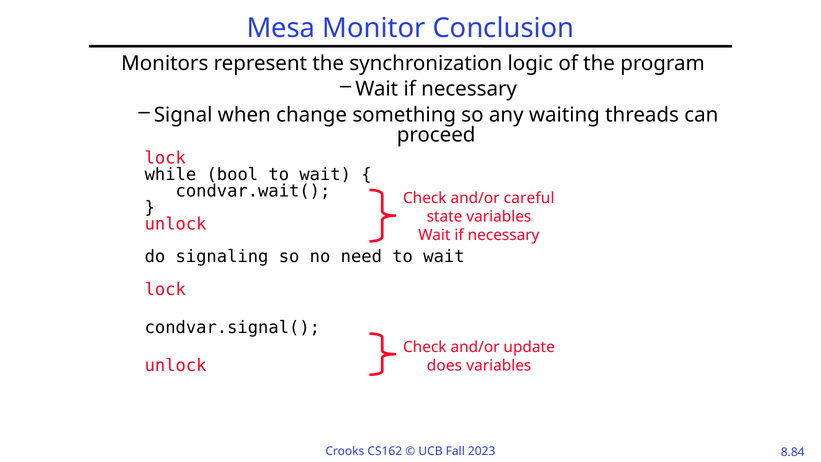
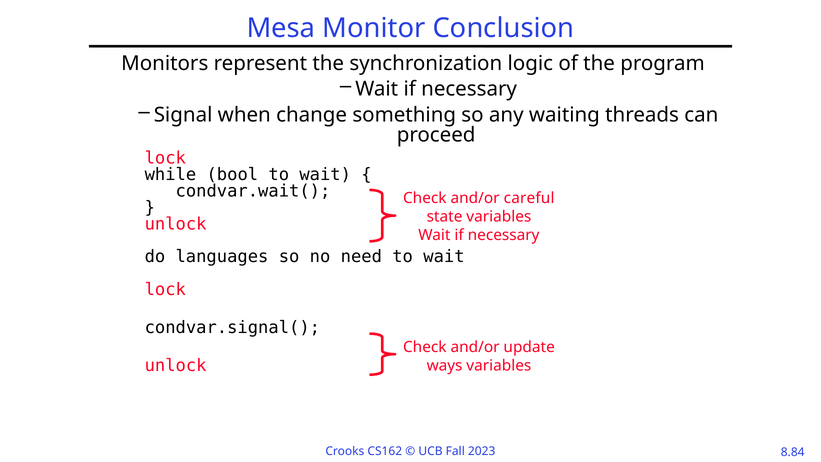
signaling: signaling -> languages
does: does -> ways
